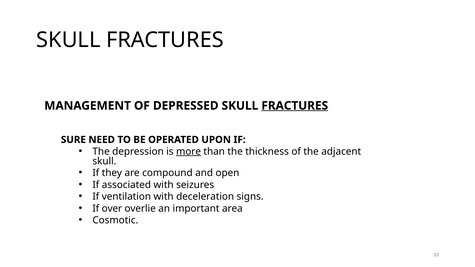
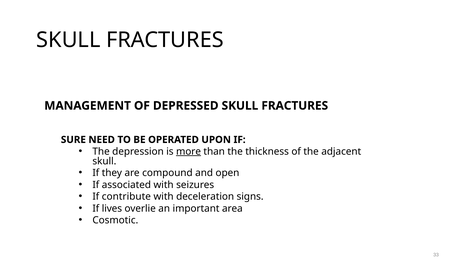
FRACTURES at (295, 106) underline: present -> none
ventilation: ventilation -> contribute
over: over -> lives
